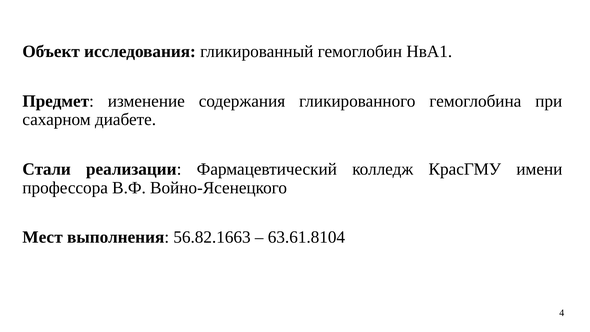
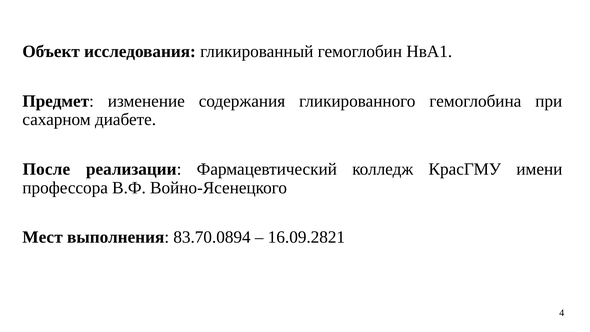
Стали: Стали -> После
56.82.1663: 56.82.1663 -> 83.70.0894
63.61.8104: 63.61.8104 -> 16.09.2821
